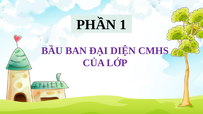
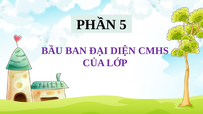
1: 1 -> 5
